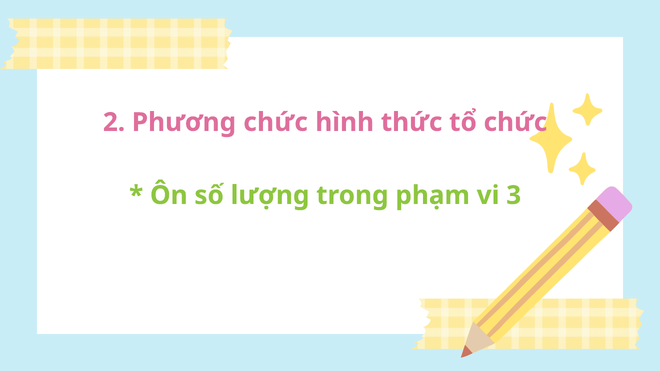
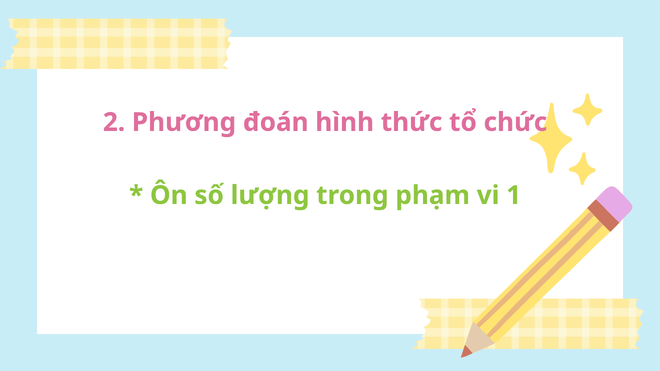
Phương chức: chức -> đoán
3: 3 -> 1
